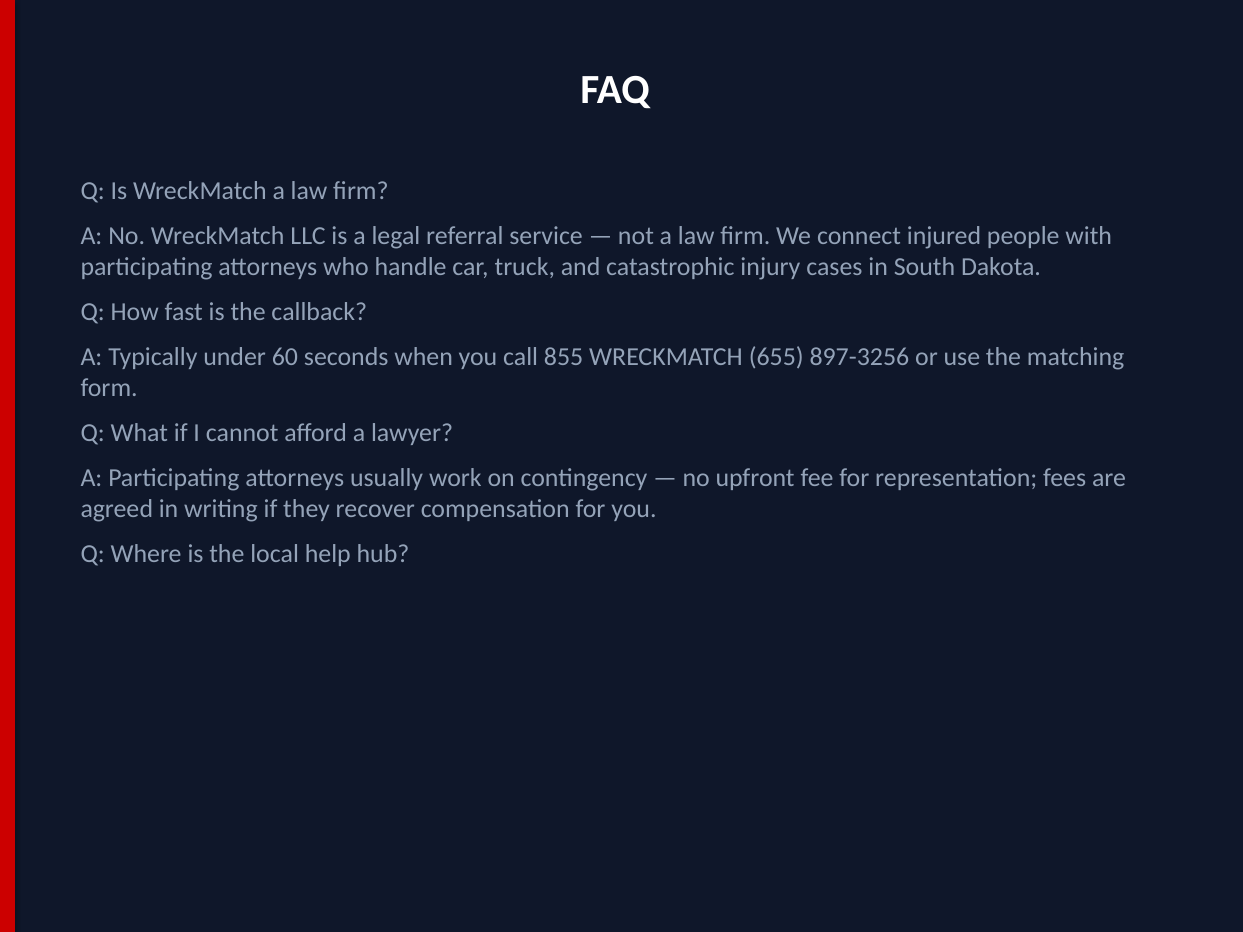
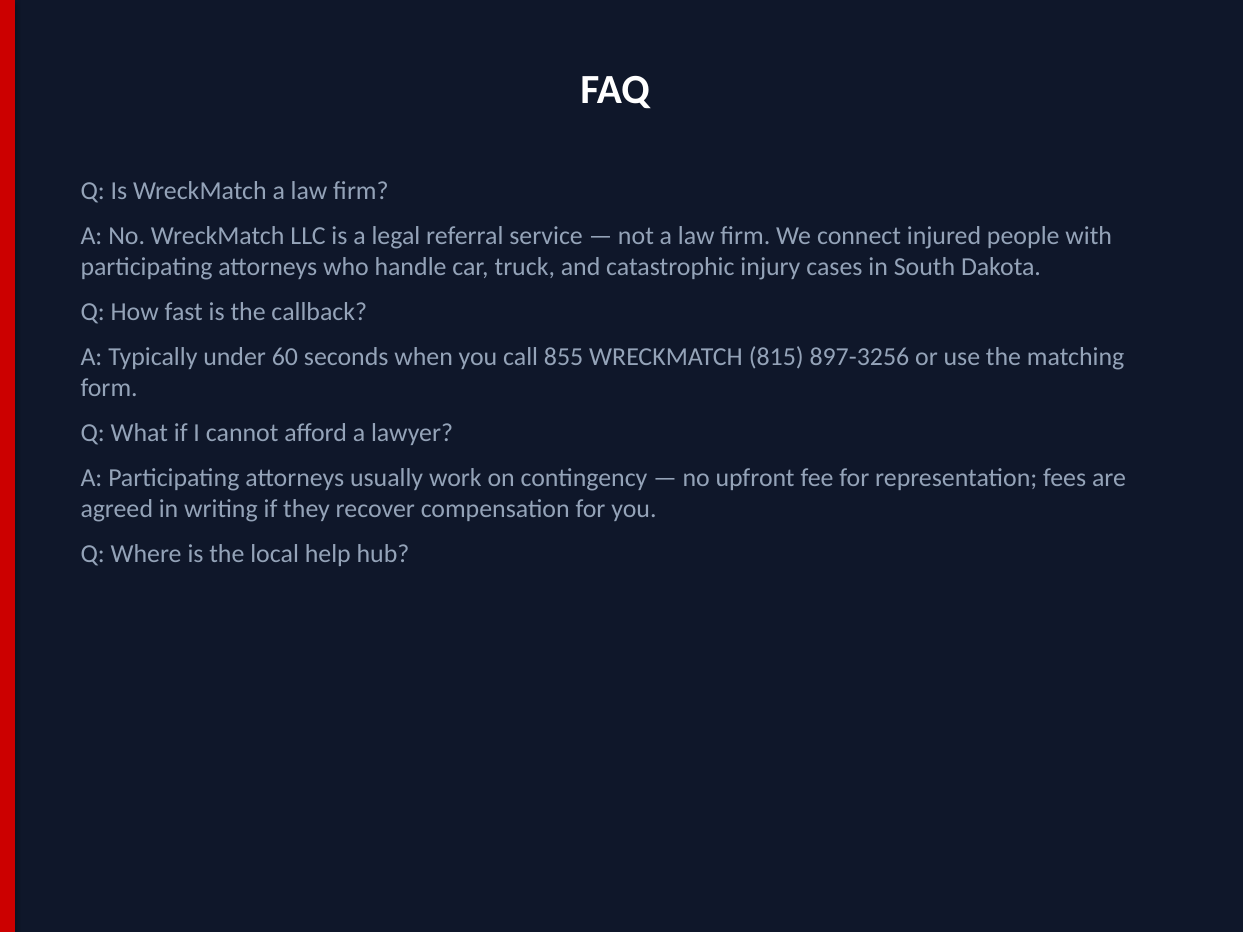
655: 655 -> 815
